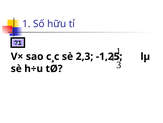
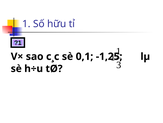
2,3: 2,3 -> 0,1
